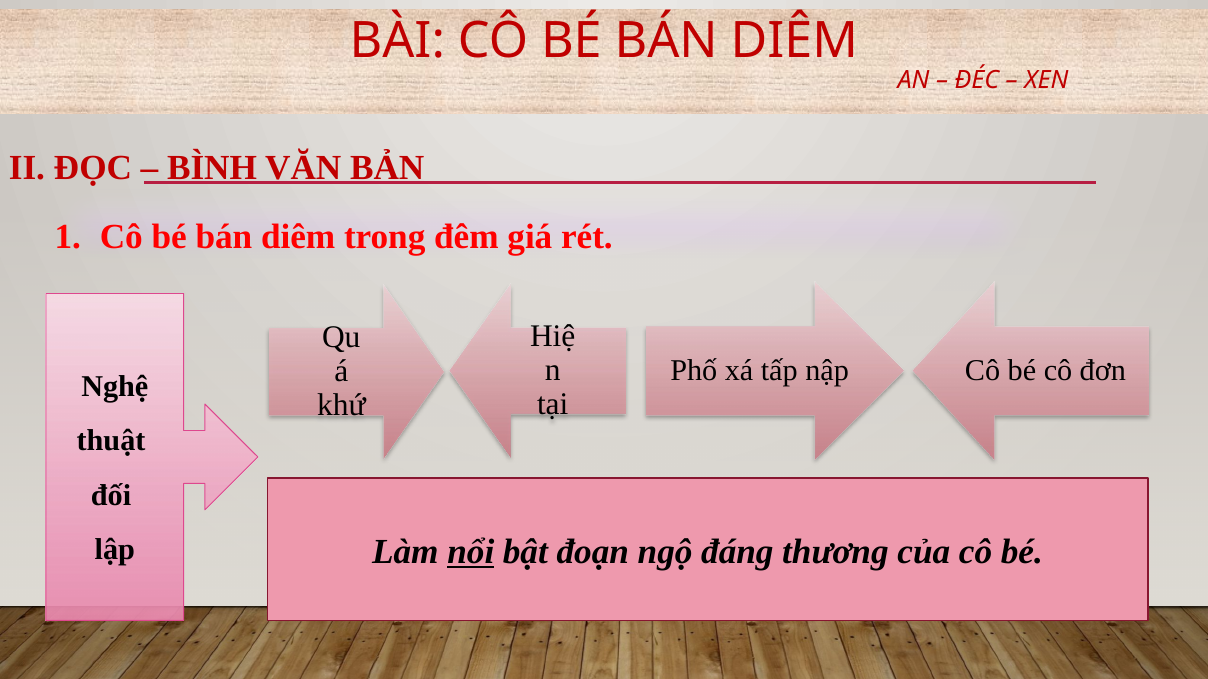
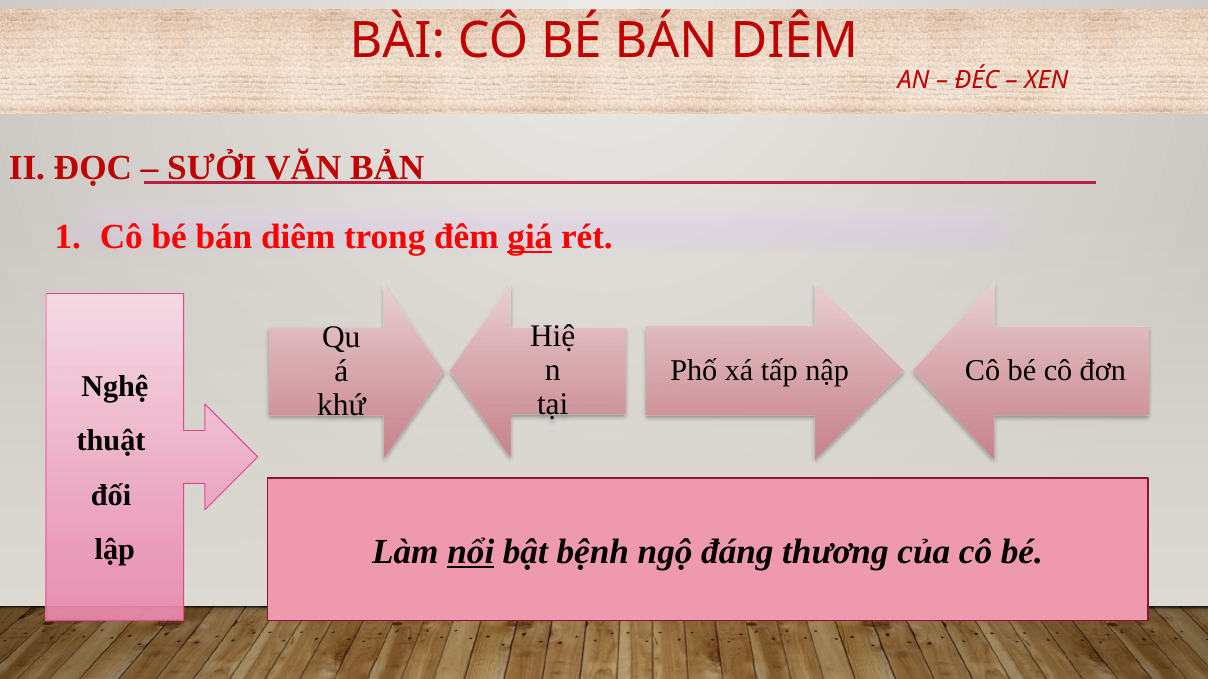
BÌNH: BÌNH -> SƯỞI
giá underline: none -> present
đoạn: đoạn -> bệnh
